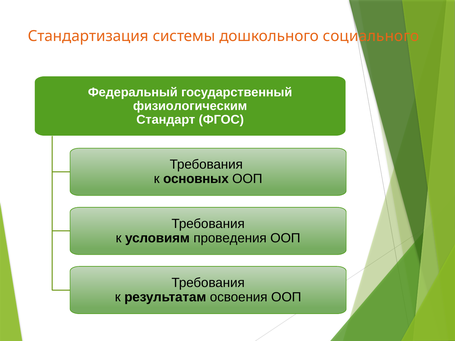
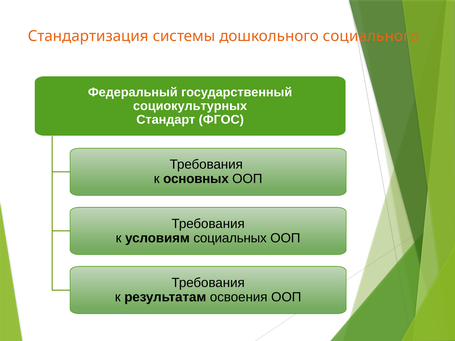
физиологическим: физиологическим -> социокультурных
проведения: проведения -> социальных
